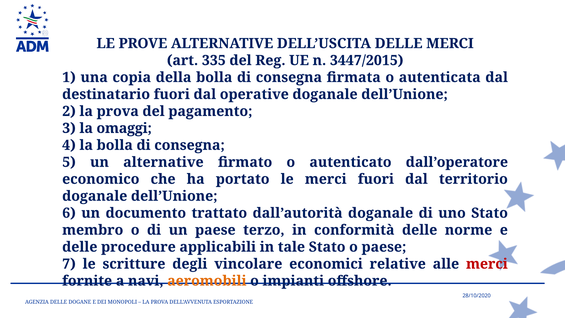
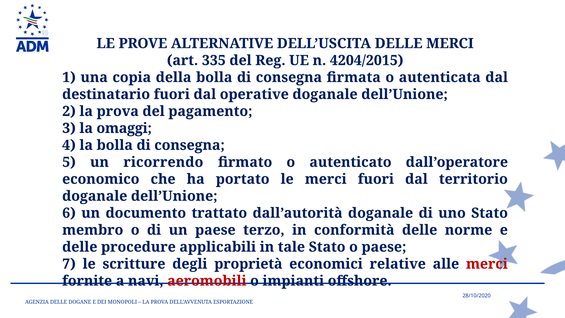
3447/2015: 3447/2015 -> 4204/2015
un alternative: alternative -> ricorrendo
vincolare: vincolare -> proprietà
aeromobili colour: orange -> red
